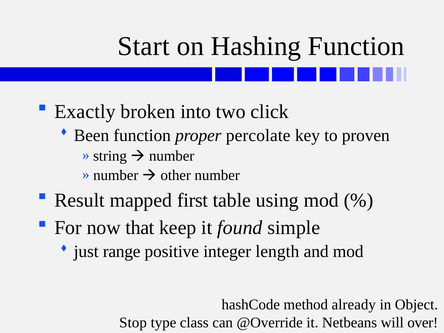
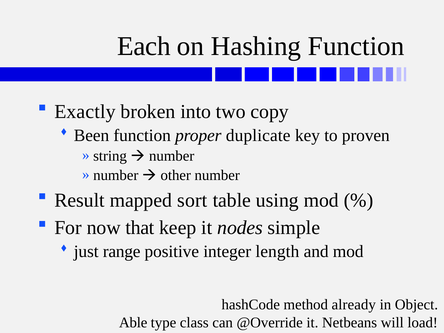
Start: Start -> Each
click: click -> copy
percolate: percolate -> duplicate
first: first -> sort
found: found -> nodes
Stop: Stop -> Able
over: over -> load
